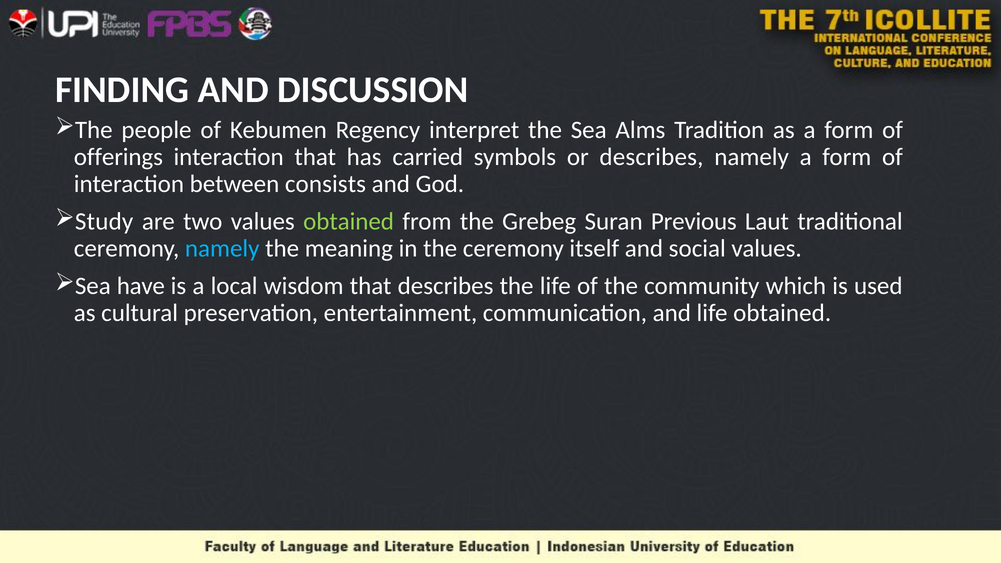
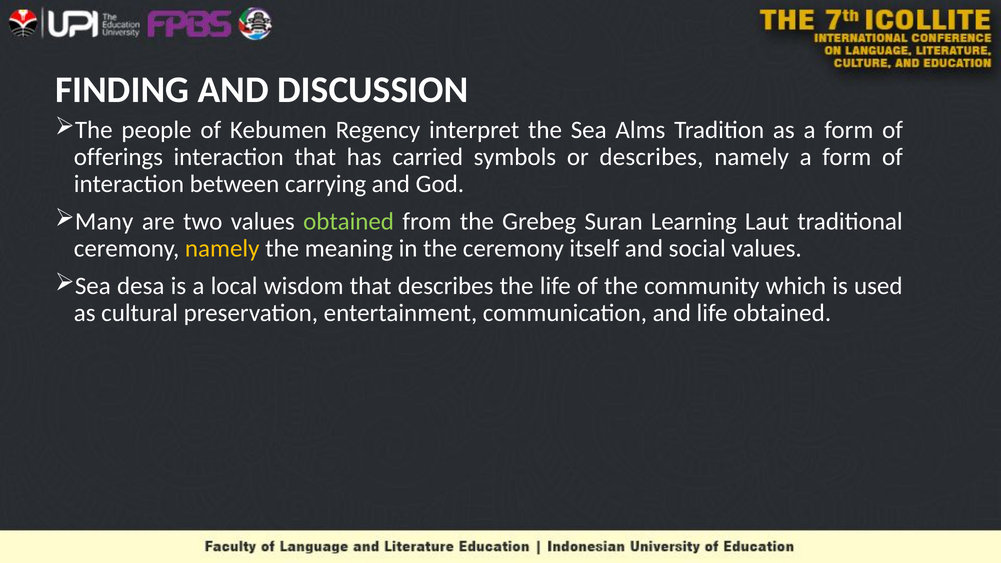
consists: consists -> carrying
Study: Study -> Many
Previous: Previous -> Learning
namely at (222, 249) colour: light blue -> yellow
have: have -> desa
